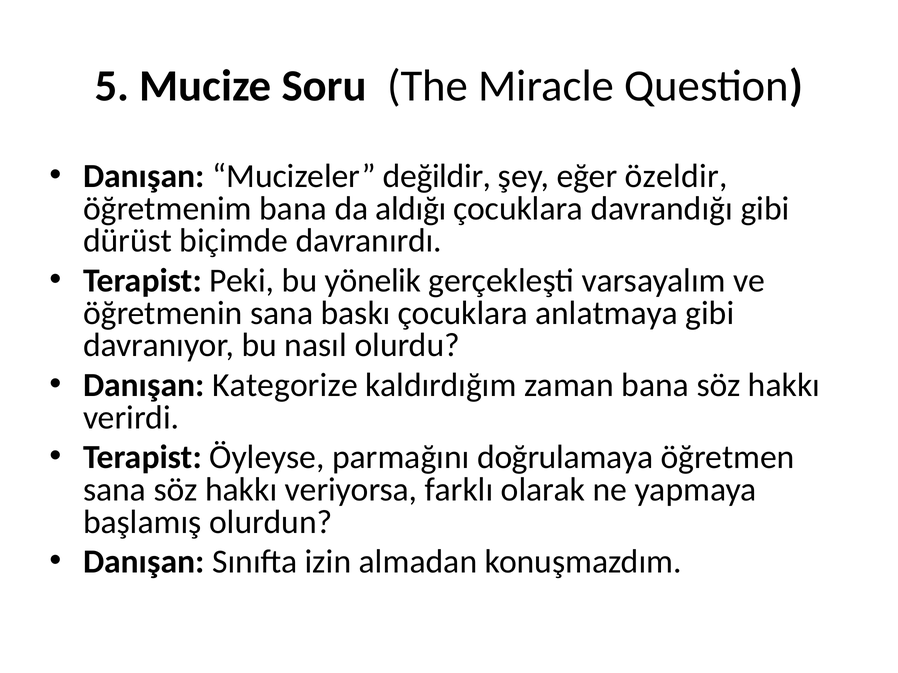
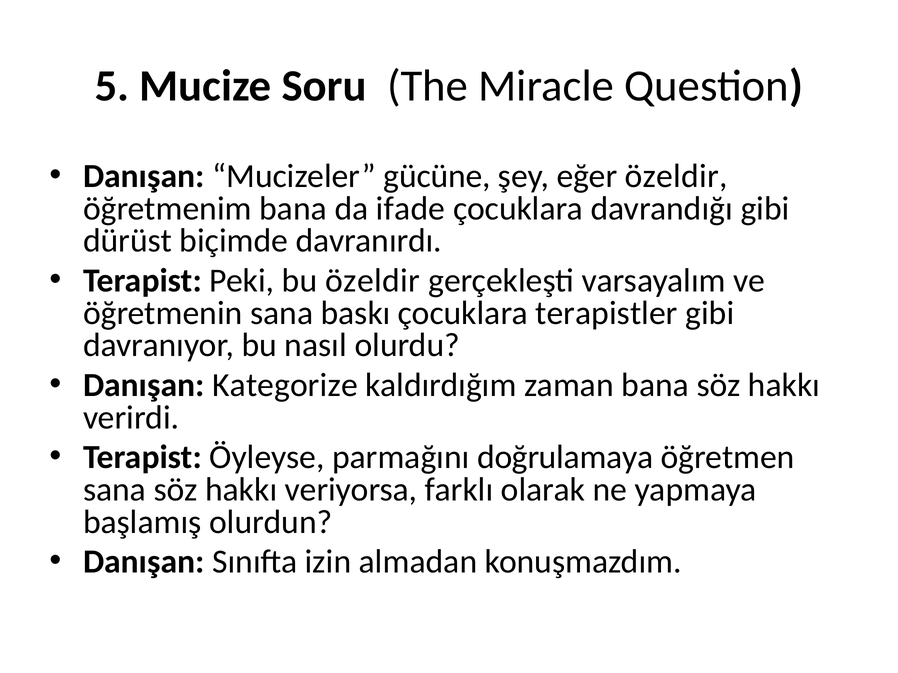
değildir: değildir -> gücüne
aldığı: aldığı -> ifade
bu yönelik: yönelik -> özeldir
anlatmaya: anlatmaya -> terapistler
